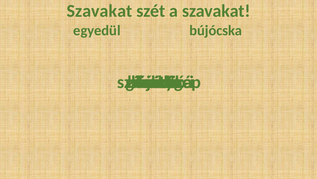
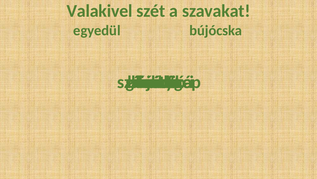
Szavakat at (99, 11): Szavakat -> Valakivel
